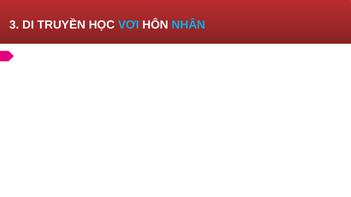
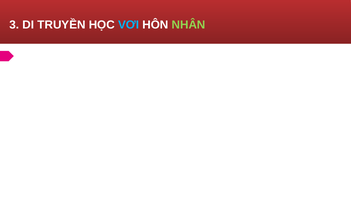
NHÂN colour: light blue -> light green
